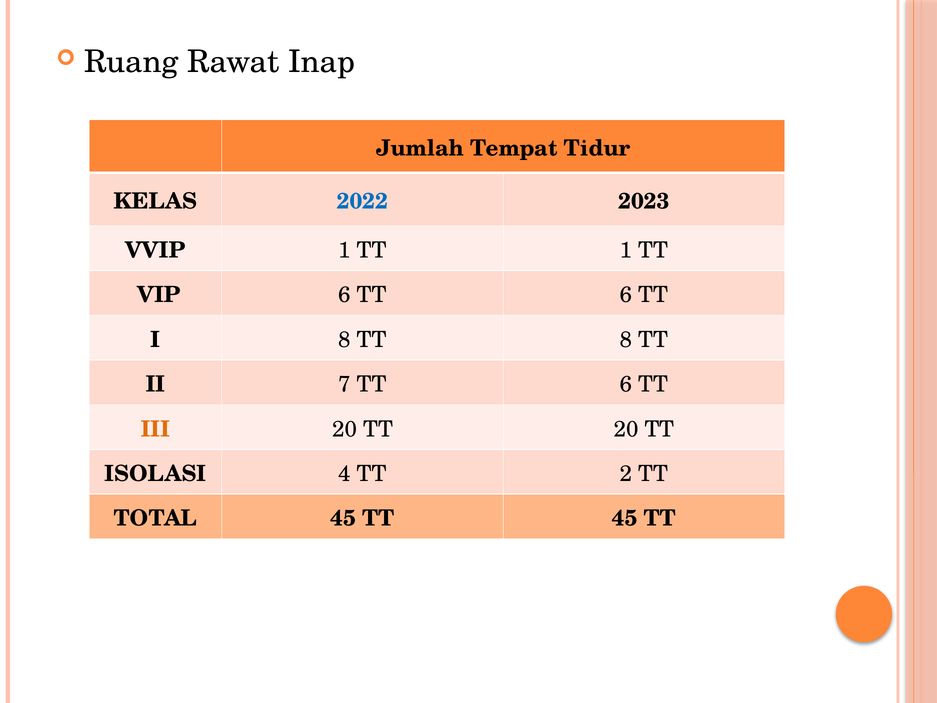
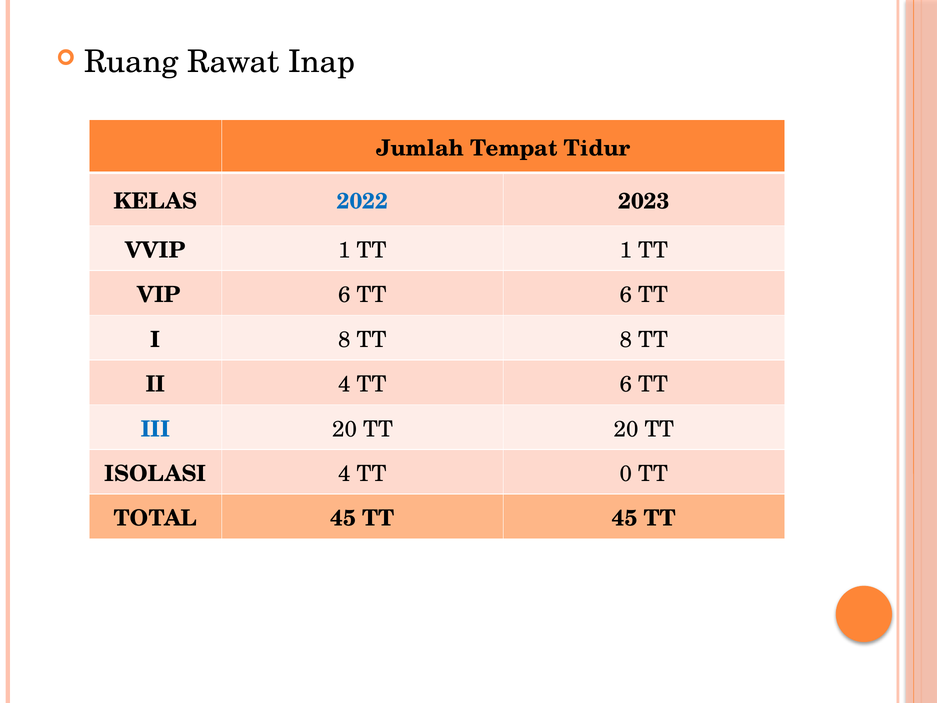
II 7: 7 -> 4
III colour: orange -> blue
2: 2 -> 0
